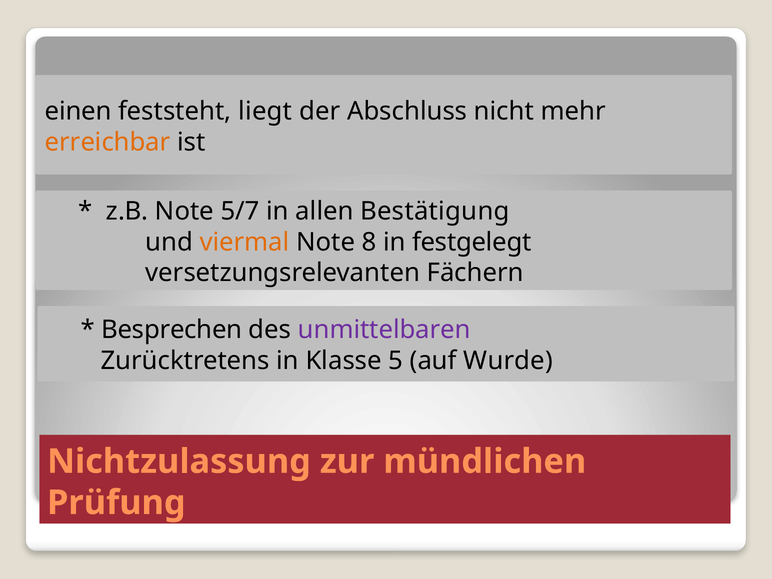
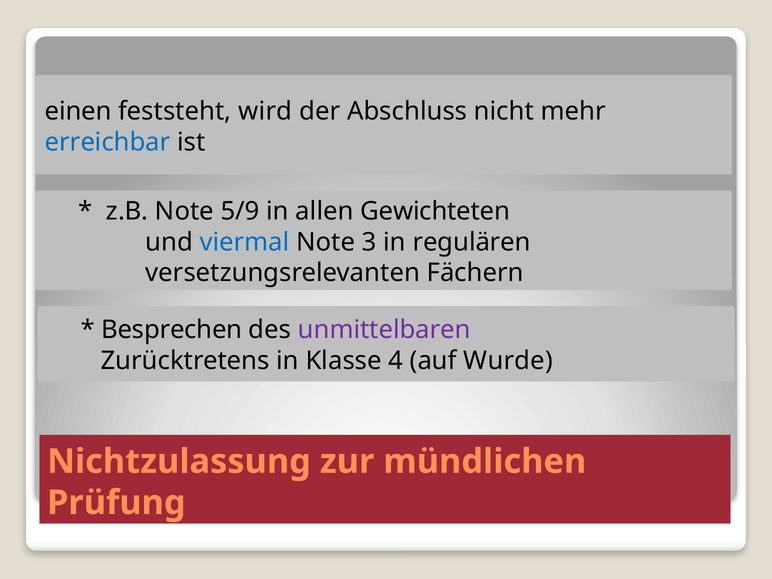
liegt: liegt -> wird
erreichbar colour: orange -> blue
5/7: 5/7 -> 5/9
Bestätigung: Bestätigung -> Gewichteten
viermal colour: orange -> blue
8: 8 -> 3
festgelegt: festgelegt -> regulären
5: 5 -> 4
